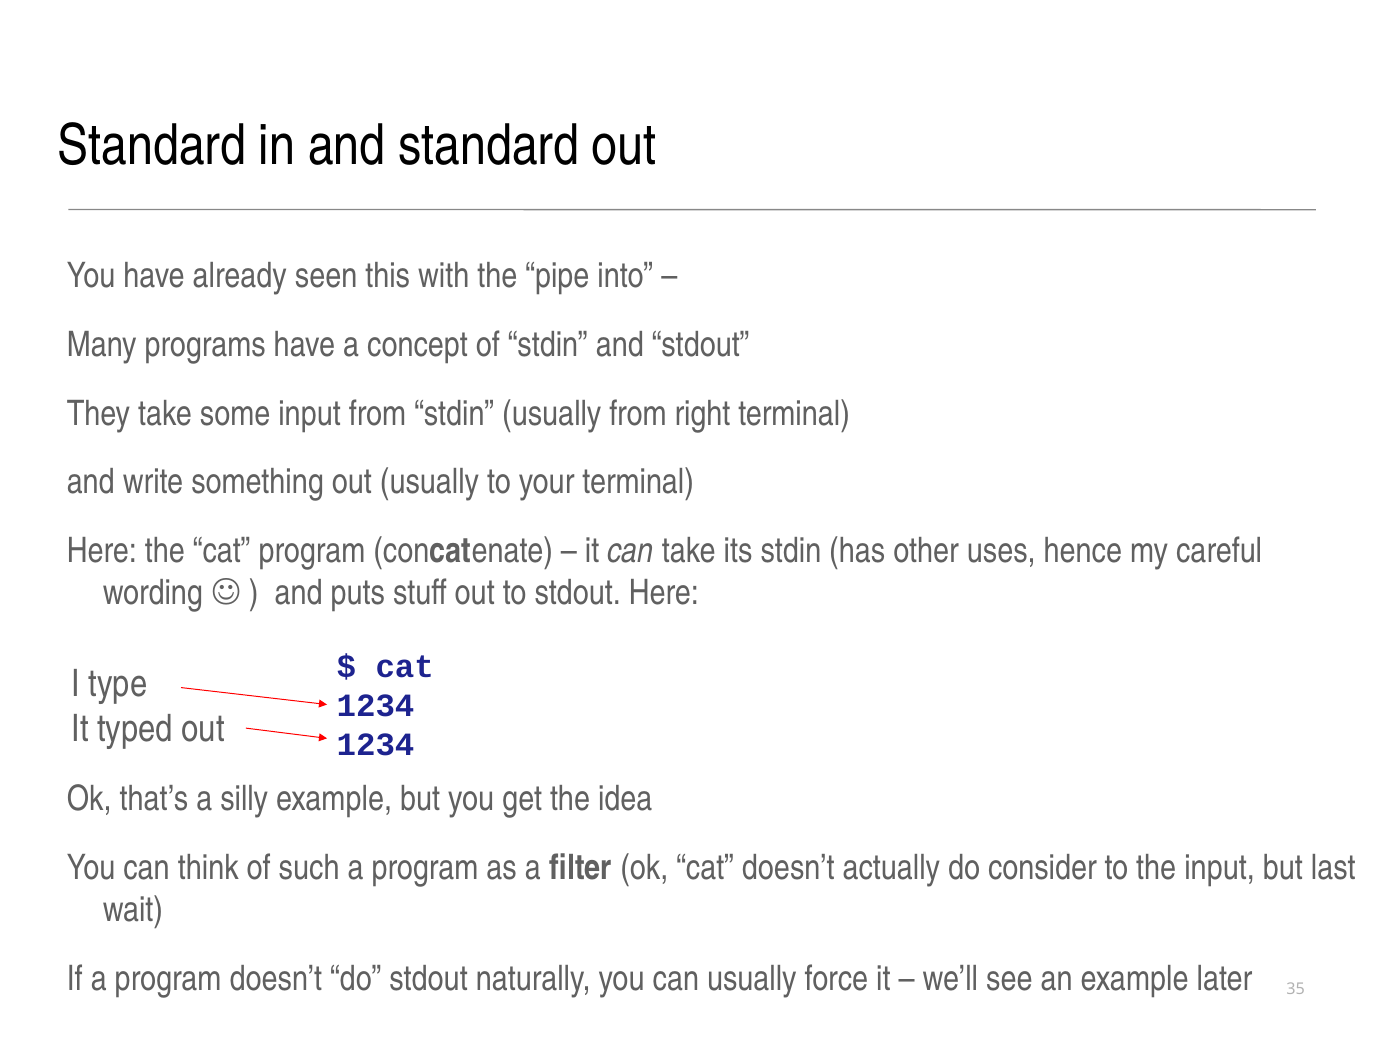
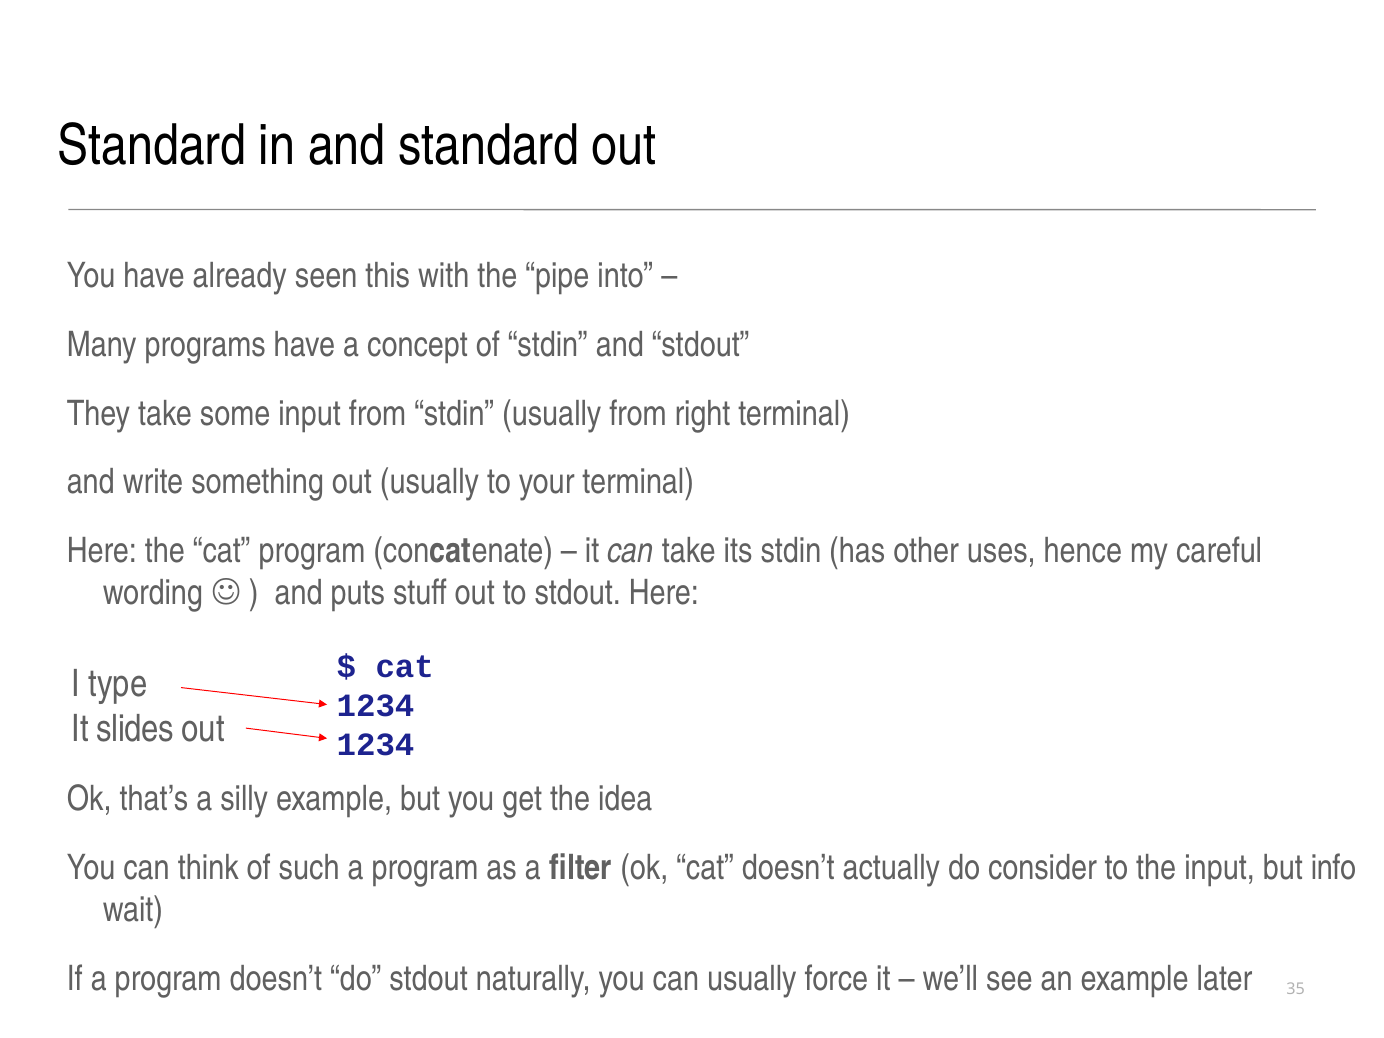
typed: typed -> slides
last: last -> info
